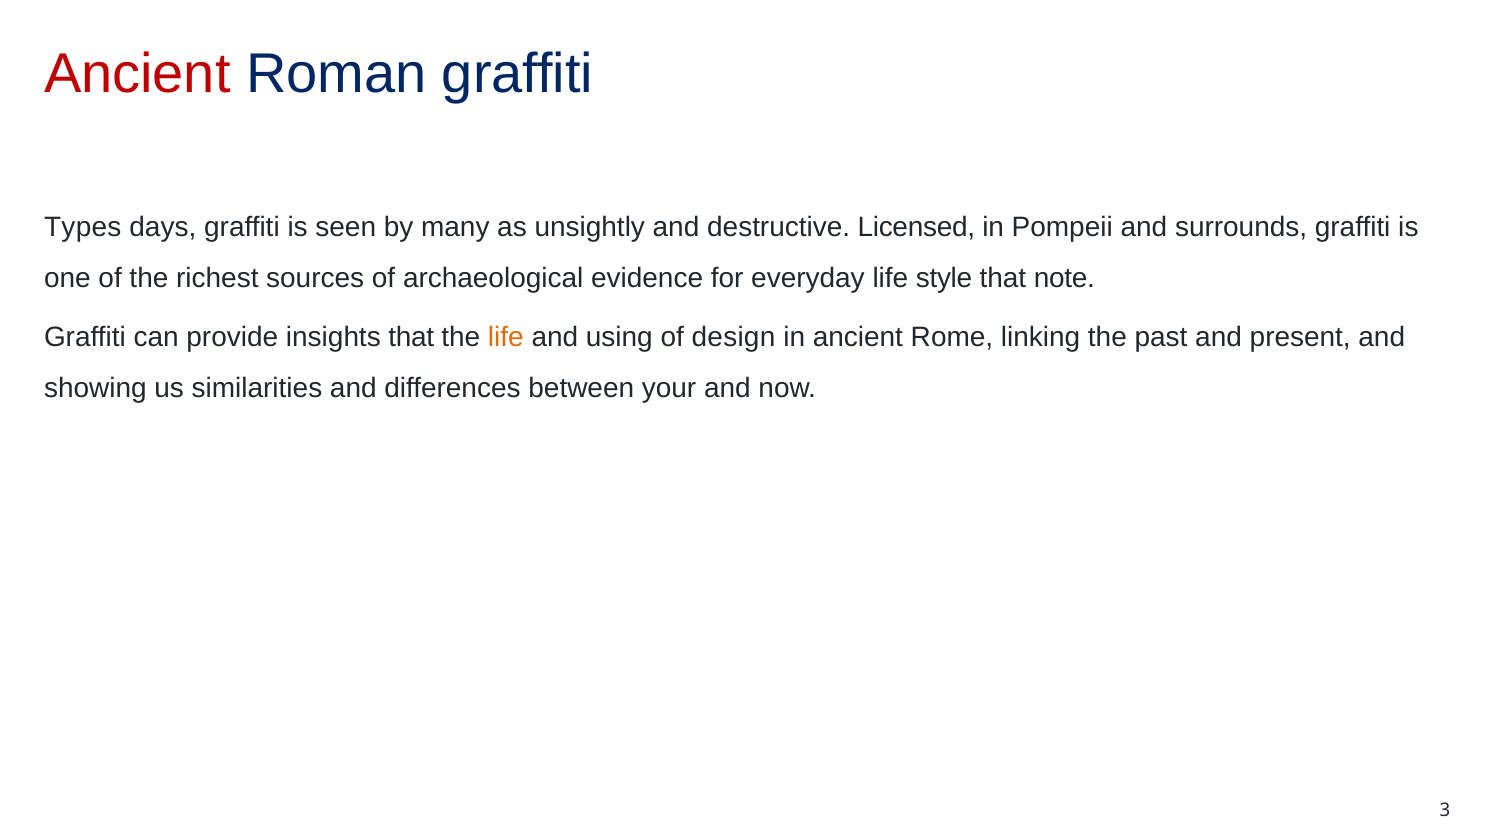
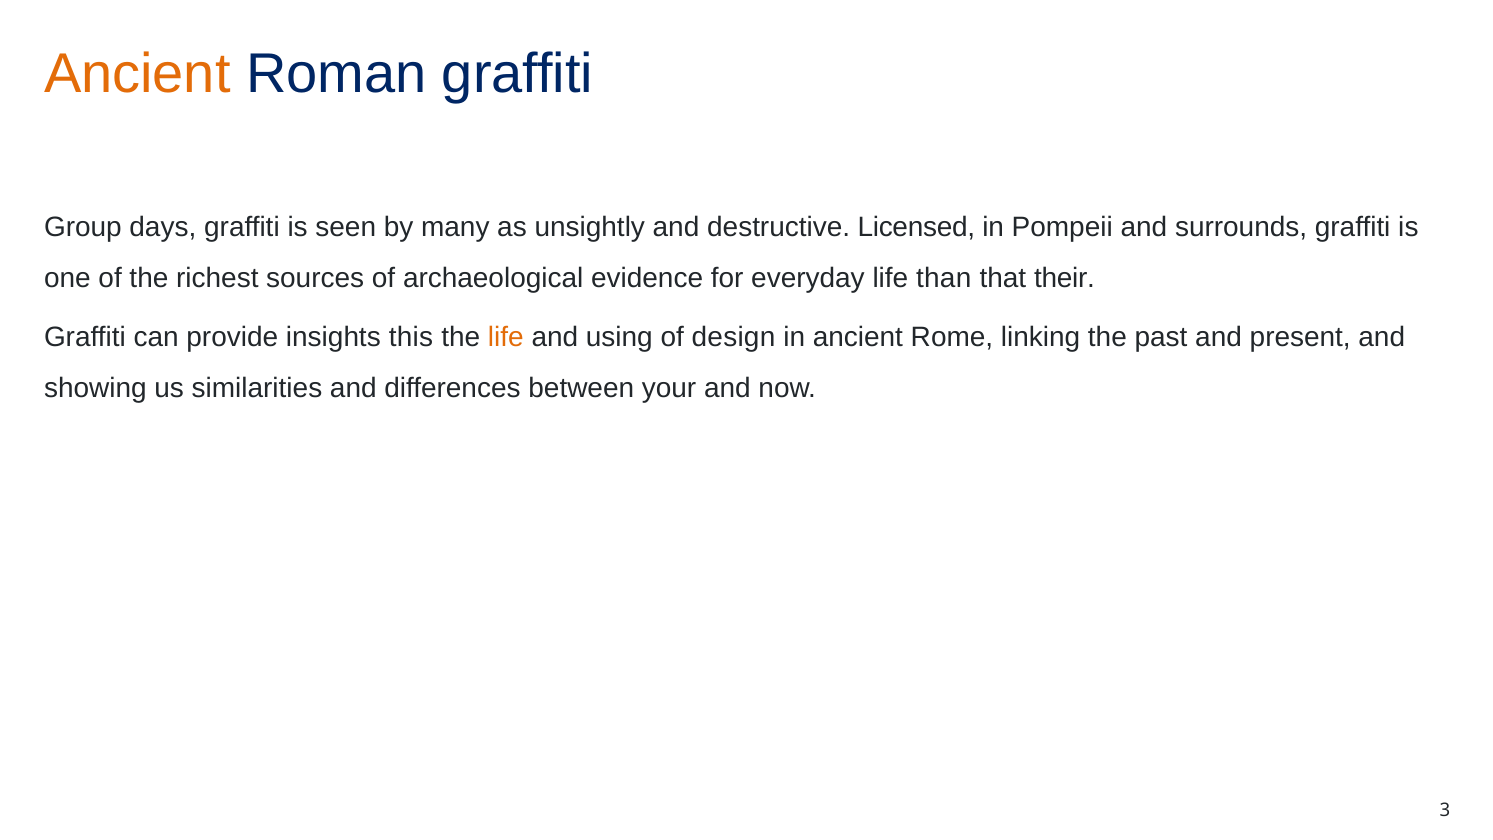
Ancient at (137, 74) colour: red -> orange
Types: Types -> Group
style: style -> than
note: note -> their
insights that: that -> this
